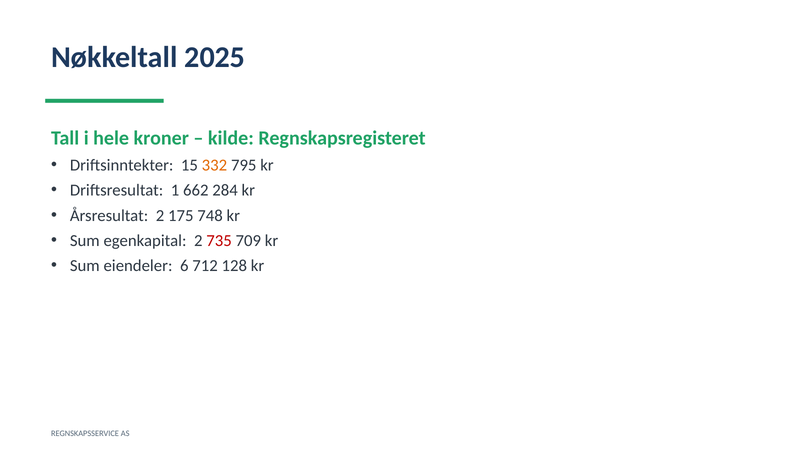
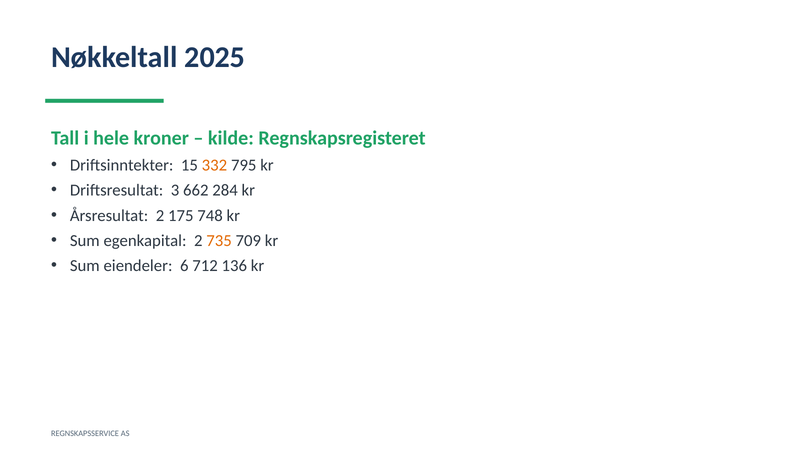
1: 1 -> 3
735 colour: red -> orange
128: 128 -> 136
